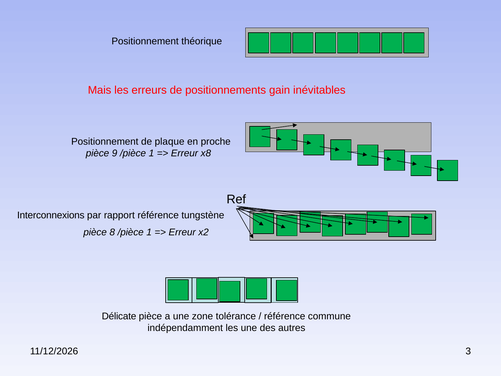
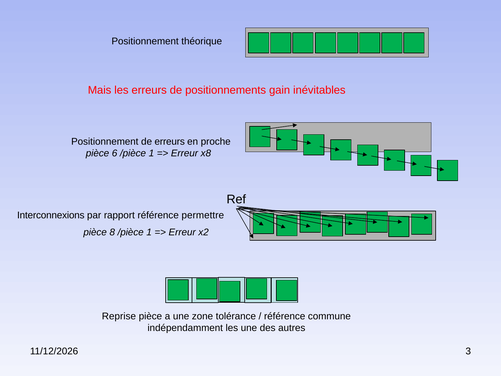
de plaque: plaque -> erreurs
9: 9 -> 6
tungstène: tungstène -> permettre
Délicate: Délicate -> Reprise
